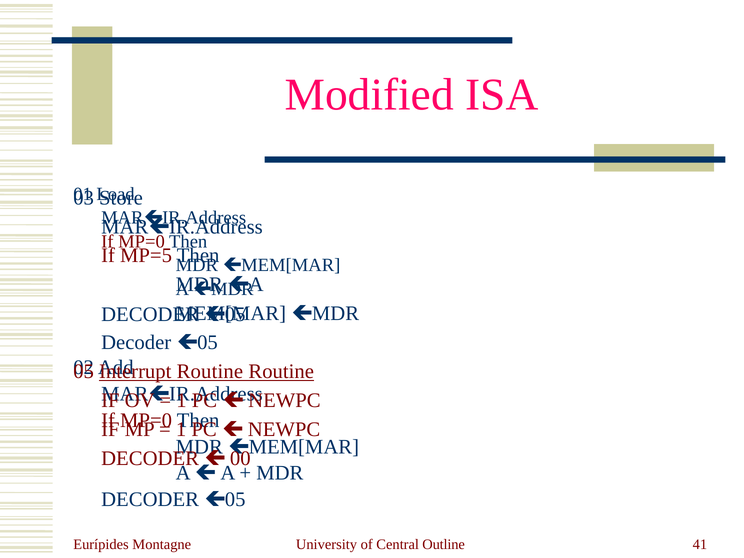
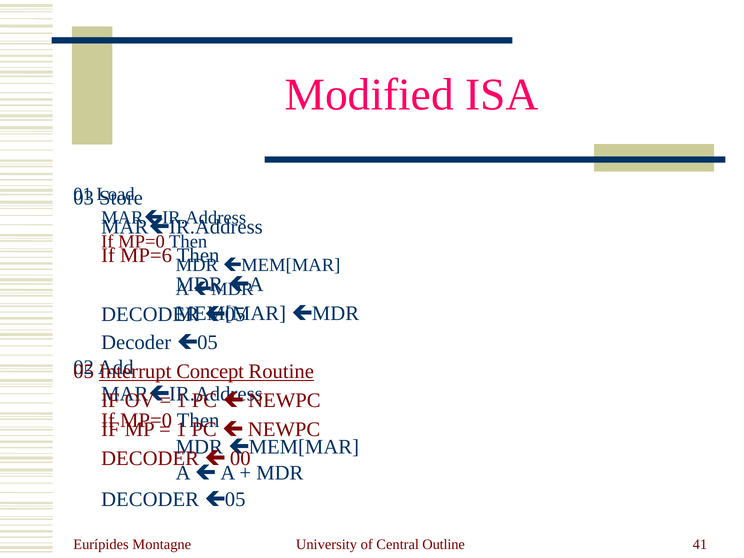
MP=5: MP=5 -> MP=6
Routine at (210, 371): Routine -> Concept
